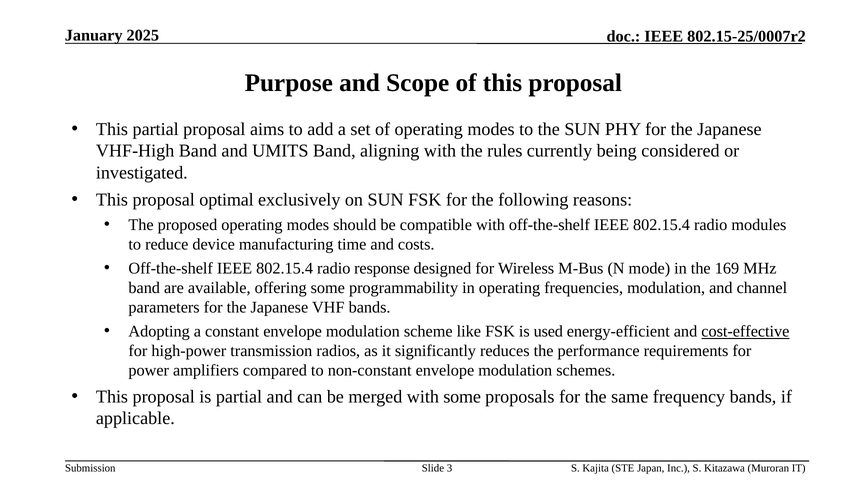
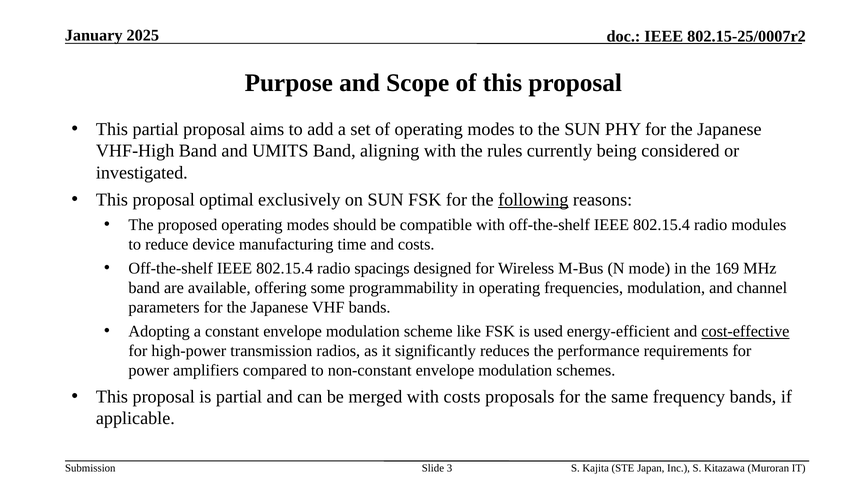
following underline: none -> present
response: response -> spacings
with some: some -> costs
